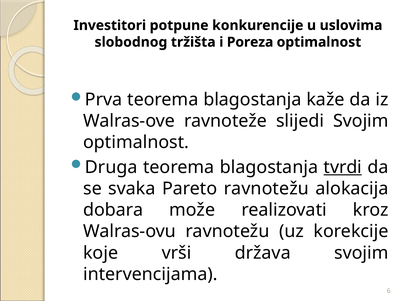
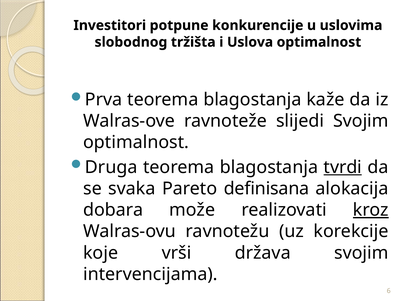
Poreza: Poreza -> Uslova
Pareto ravnotežu: ravnotežu -> definisana
kroz underline: none -> present
